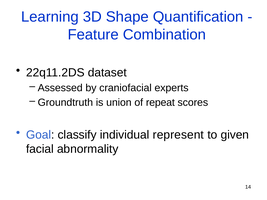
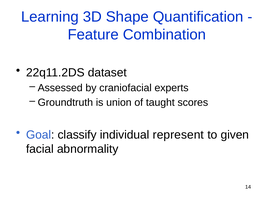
repeat: repeat -> taught
